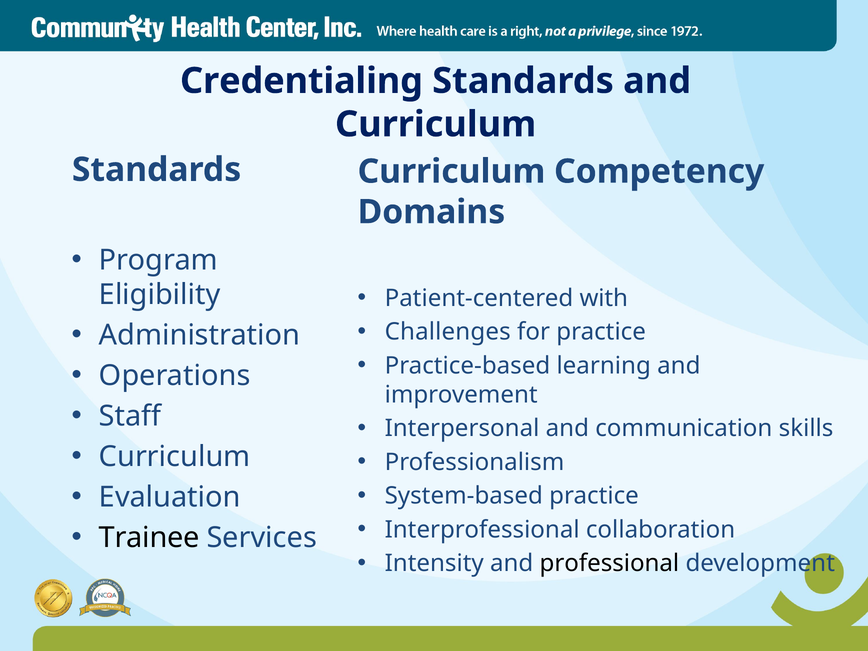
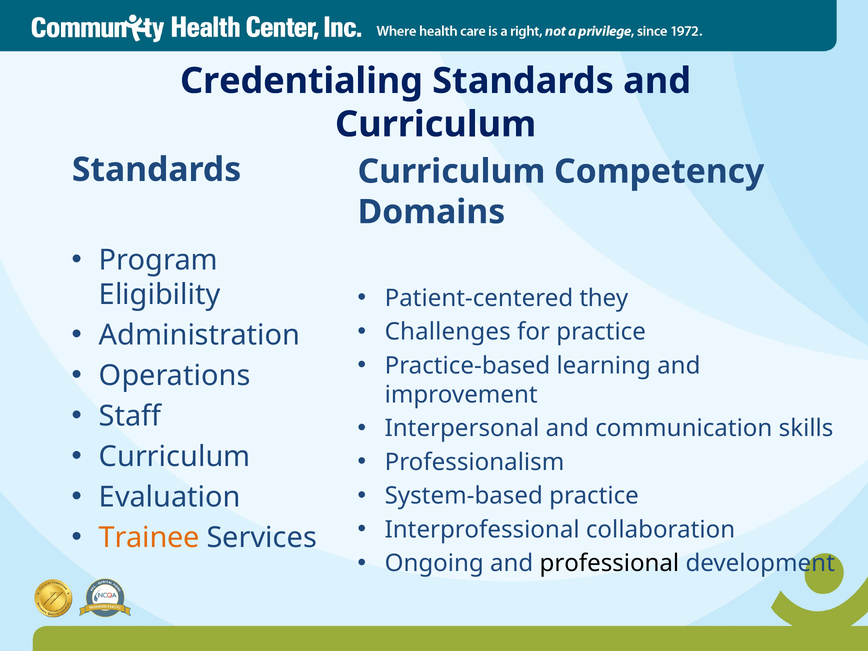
with: with -> they
Trainee colour: black -> orange
Intensity: Intensity -> Ongoing
